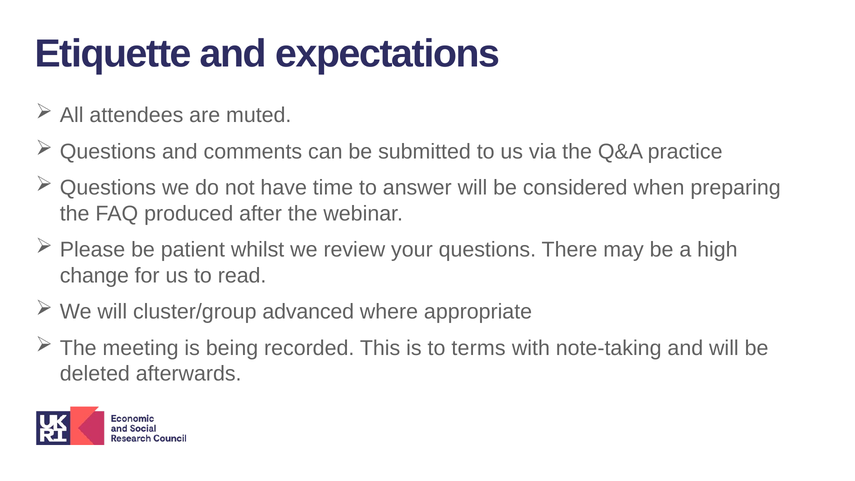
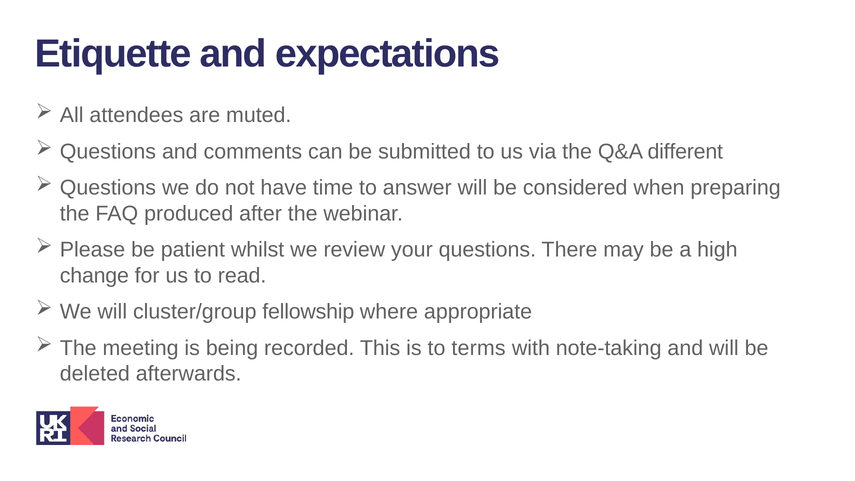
practice: practice -> different
advanced: advanced -> fellowship
